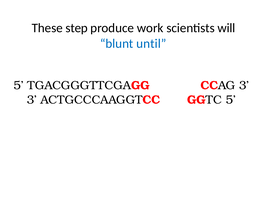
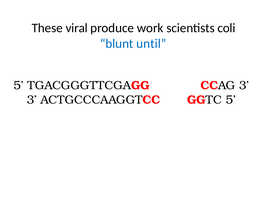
step: step -> viral
will: will -> coli
